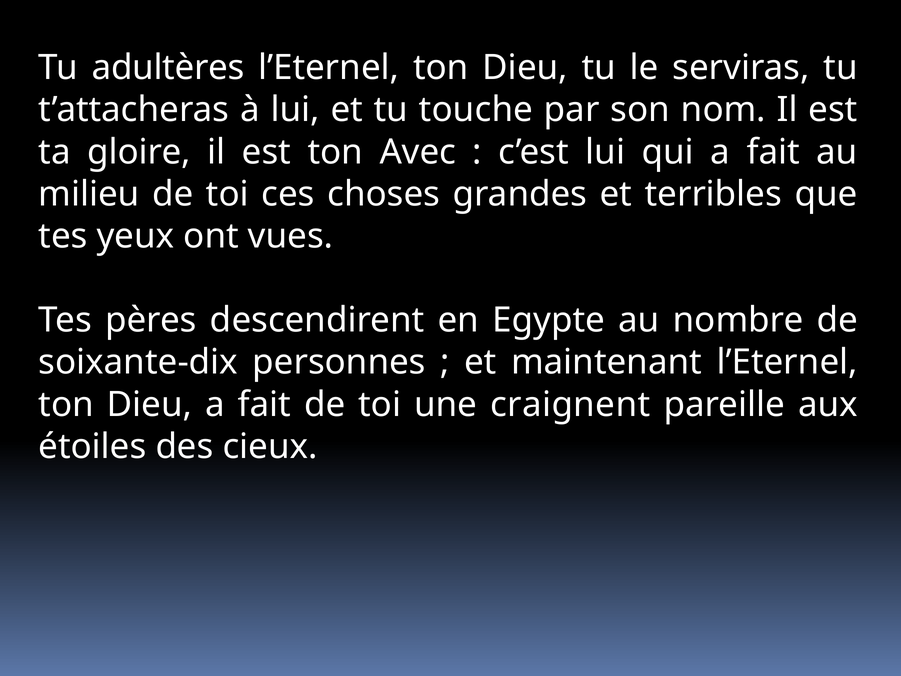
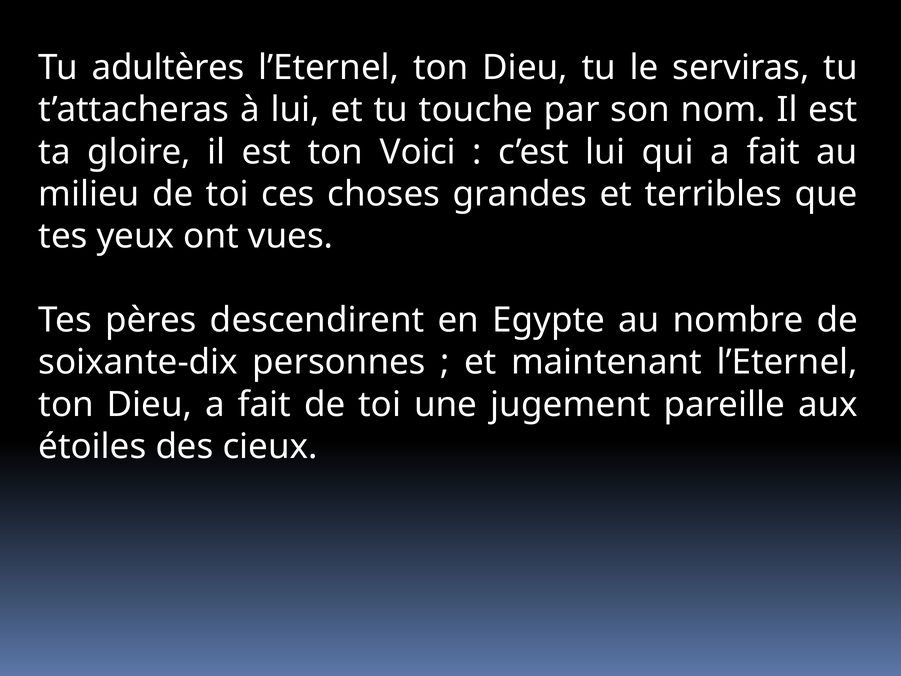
Avec: Avec -> Voici
craignent: craignent -> jugement
